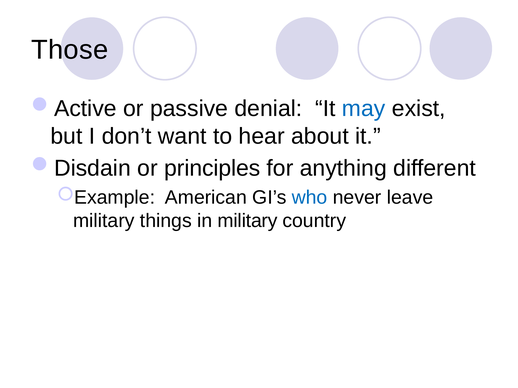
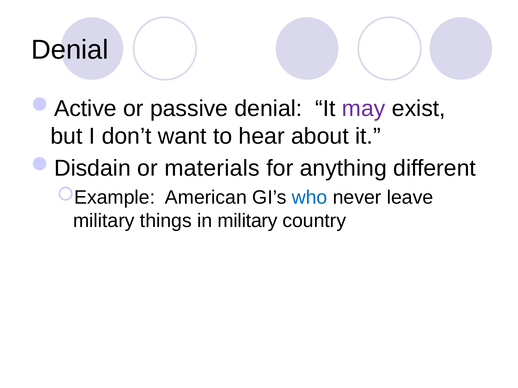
Those at (70, 50): Those -> Denial
may colour: blue -> purple
principles: principles -> materials
